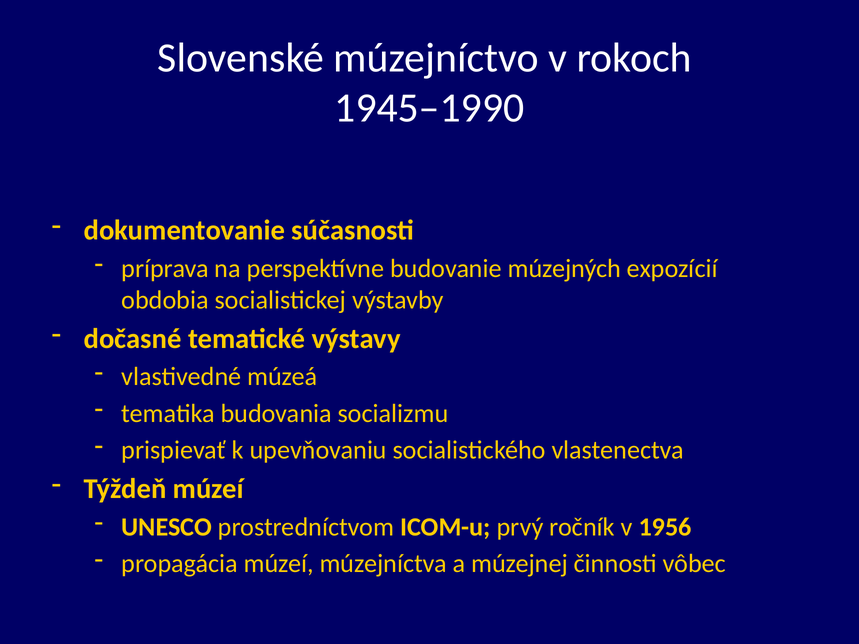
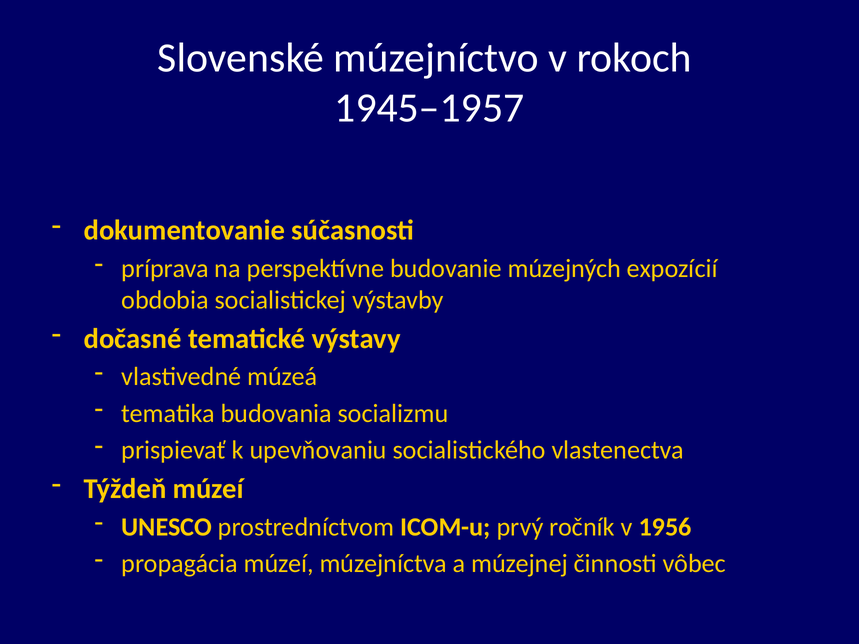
1945–1990: 1945–1990 -> 1945–1957
